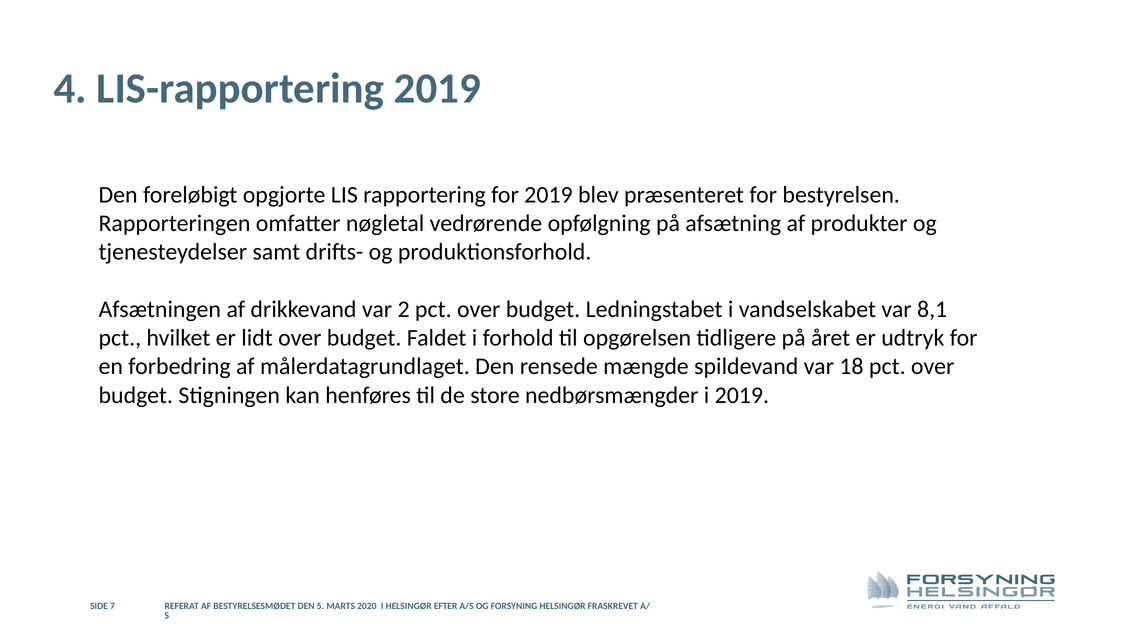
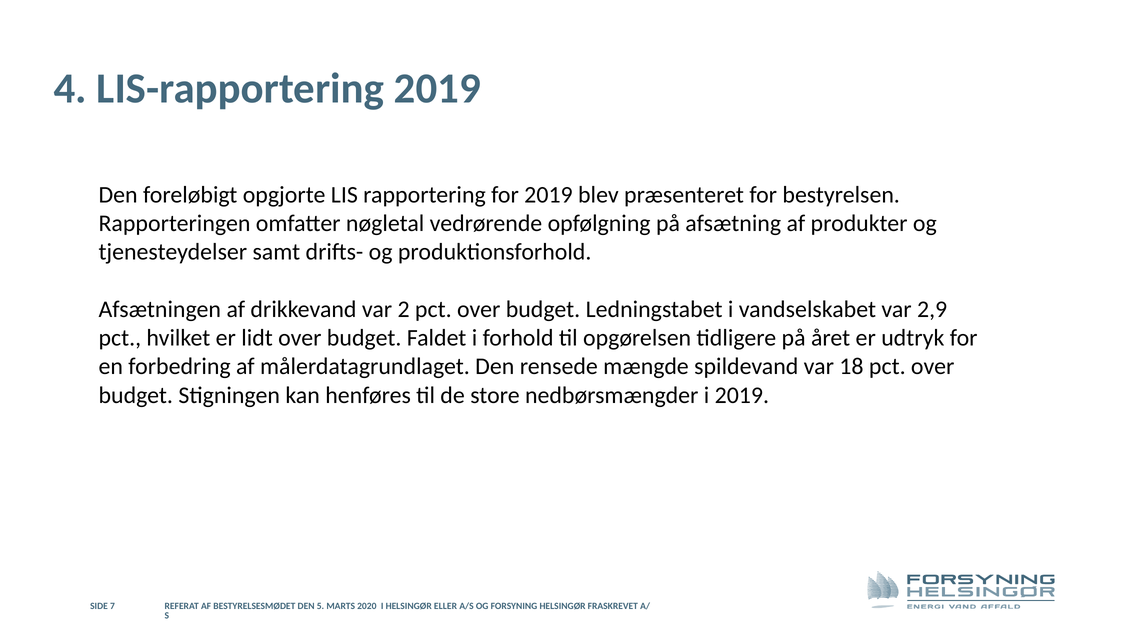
8,1: 8,1 -> 2,9
EFTER: EFTER -> ELLER
